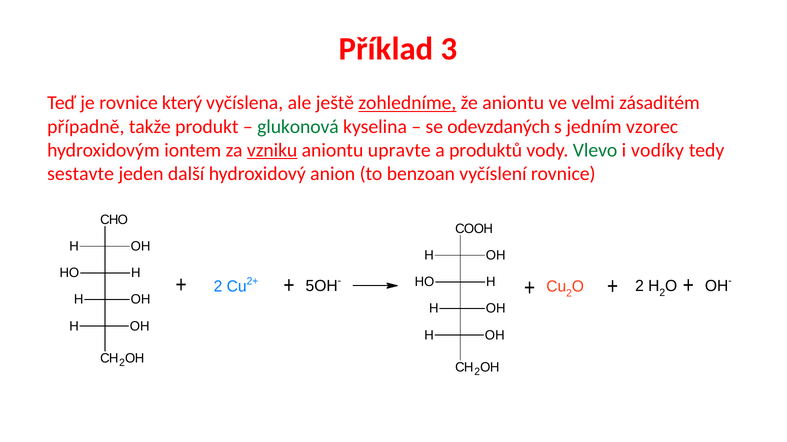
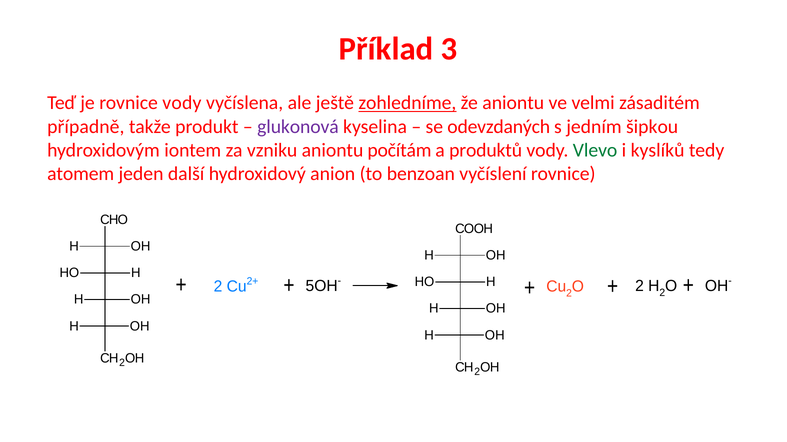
rovnice který: který -> vody
glukonová colour: green -> purple
vzorec: vzorec -> šipkou
vzniku underline: present -> none
upravte: upravte -> počítám
vodíky: vodíky -> kyslíků
sestavte: sestavte -> atomem
